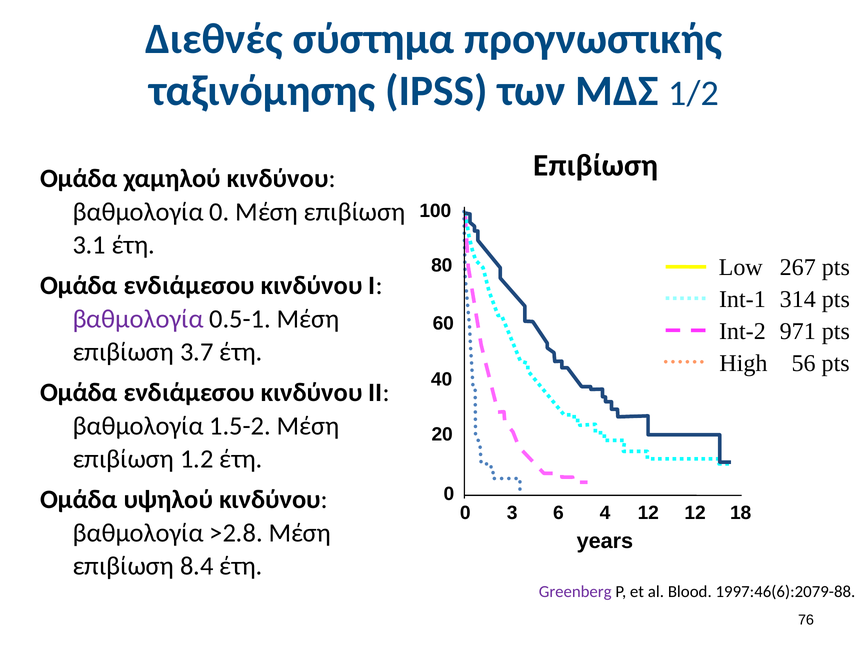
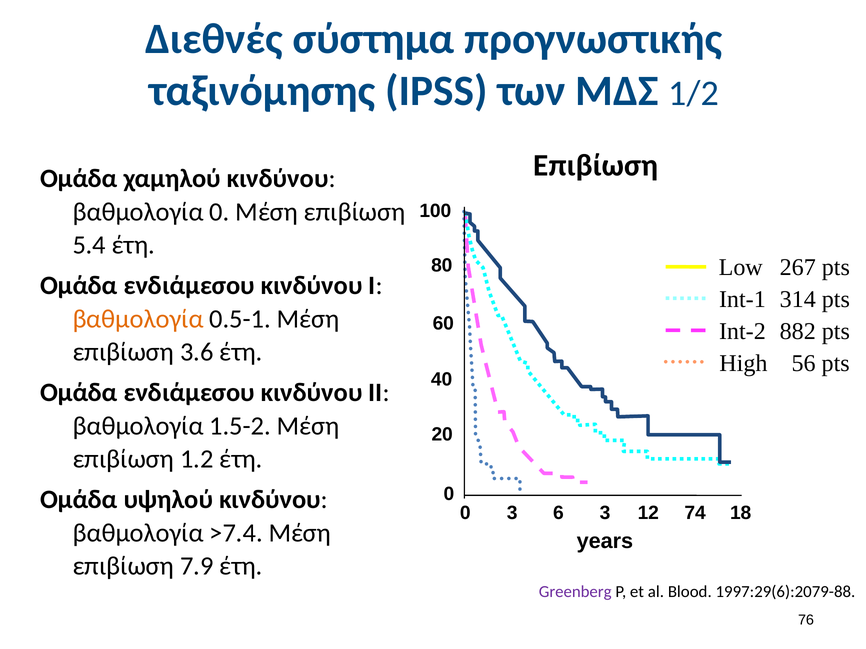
3.1: 3.1 -> 5.4
βαθμολογία at (138, 319) colour: purple -> orange
971: 971 -> 882
3.7: 3.7 -> 3.6
6 4: 4 -> 3
12 12: 12 -> 74
>2.8: >2.8 -> >7.4
8.4: 8.4 -> 7.9
1997:46(6):2079-88: 1997:46(6):2079-88 -> 1997:29(6):2079-88
